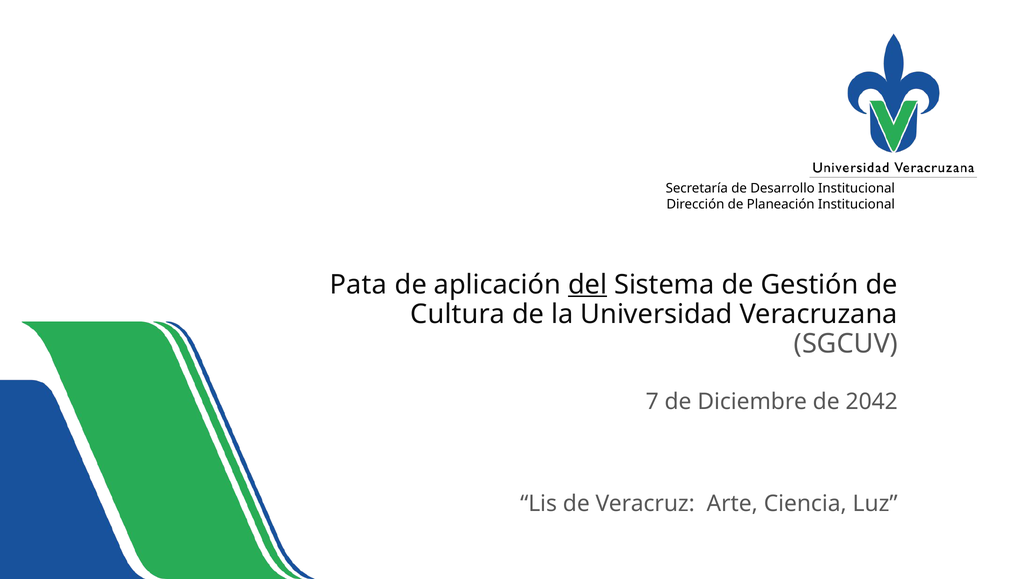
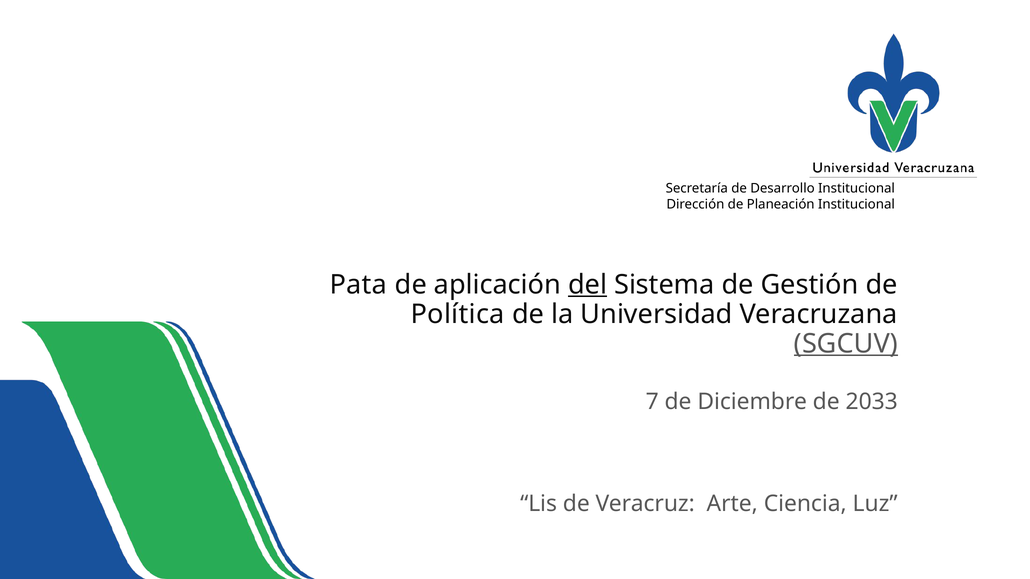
Cultura: Cultura -> Política
SGCUV underline: none -> present
2042: 2042 -> 2033
